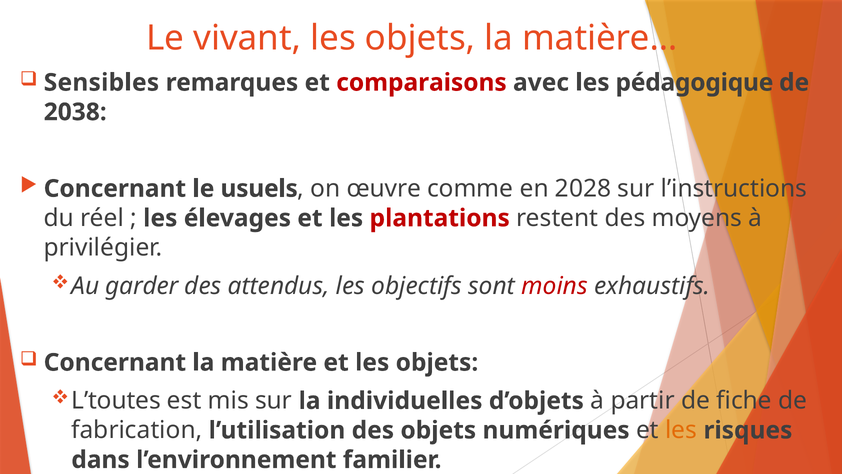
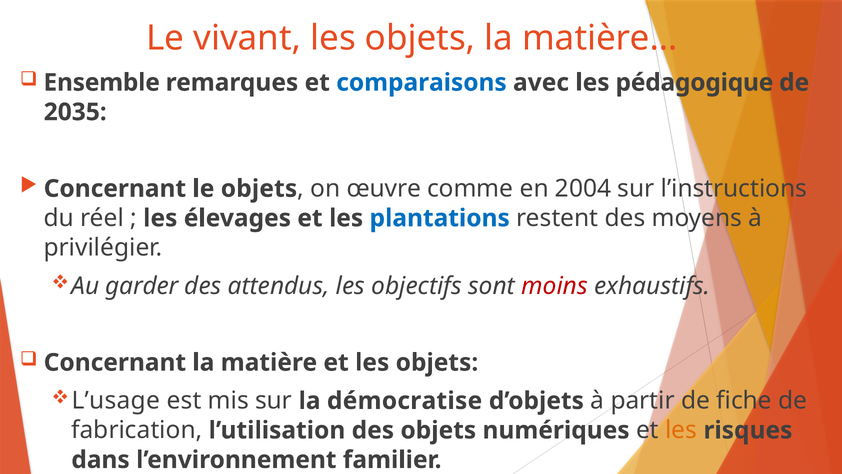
Sensibles: Sensibles -> Ensemble
comparaisons colour: red -> blue
2038: 2038 -> 2035
le usuels: usuels -> objets
2028: 2028 -> 2004
plantations colour: red -> blue
L’toutes: L’toutes -> L’usage
individuelles: individuelles -> démocratise
